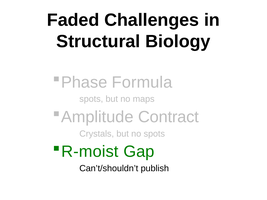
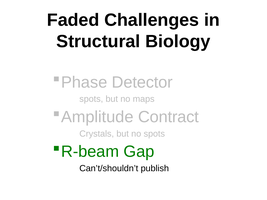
Formula: Formula -> Detector
R-moist: R-moist -> R-beam
